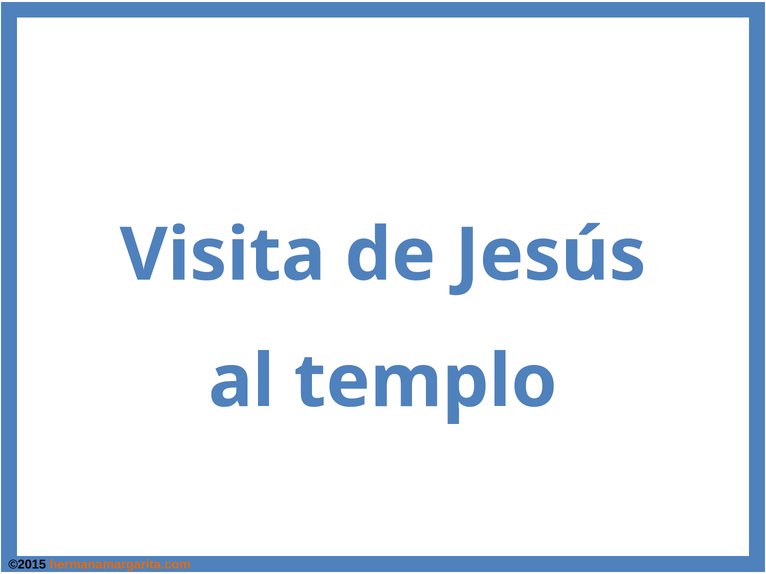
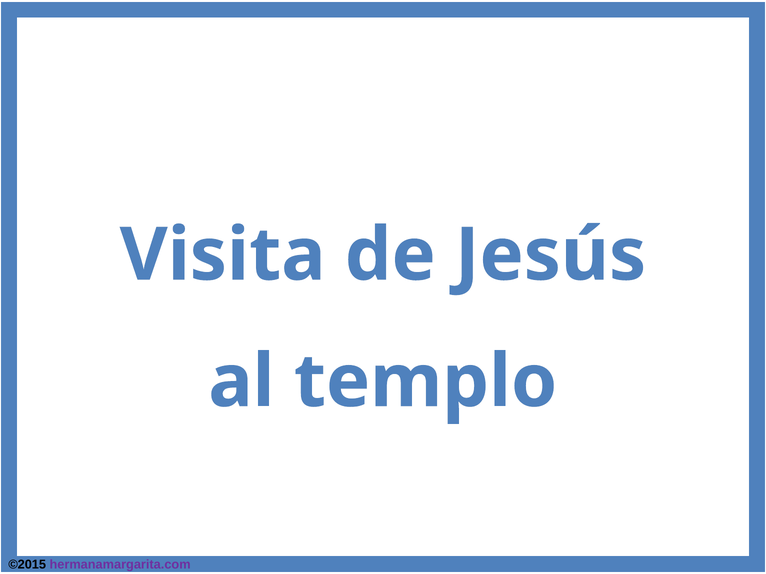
hermanamargarita.com colour: orange -> purple
